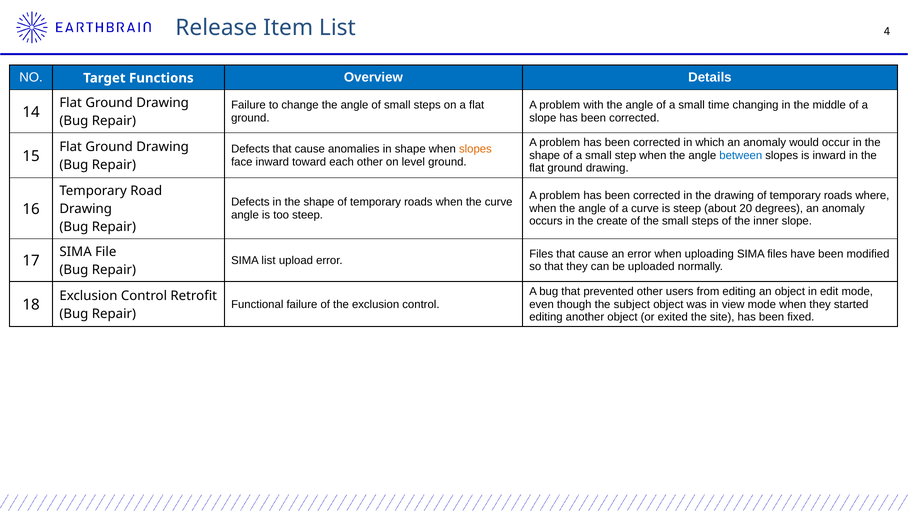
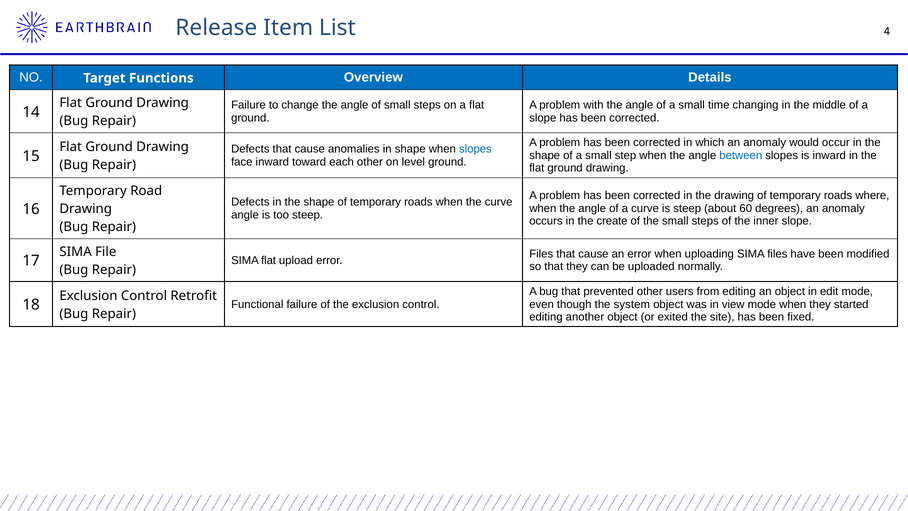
slopes at (475, 149) colour: orange -> blue
20: 20 -> 60
SIMA list: list -> flat
subject: subject -> system
